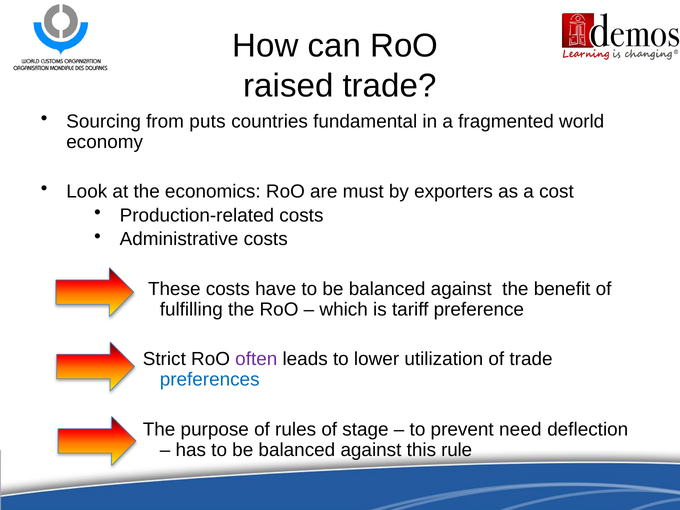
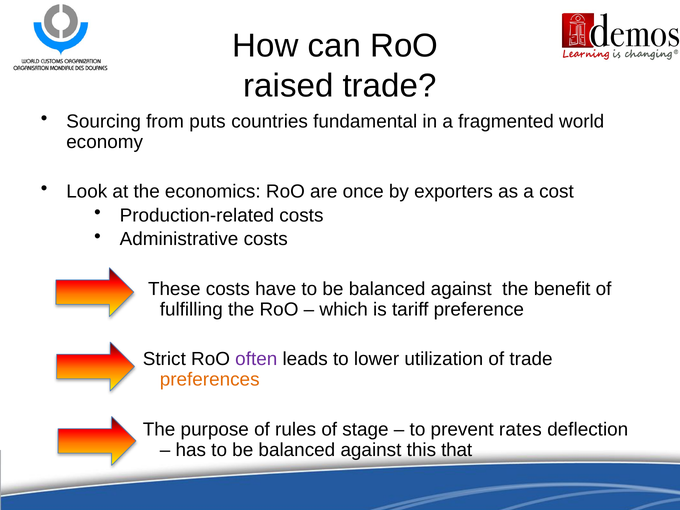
must: must -> once
preferences colour: blue -> orange
need: need -> rates
rule: rule -> that
